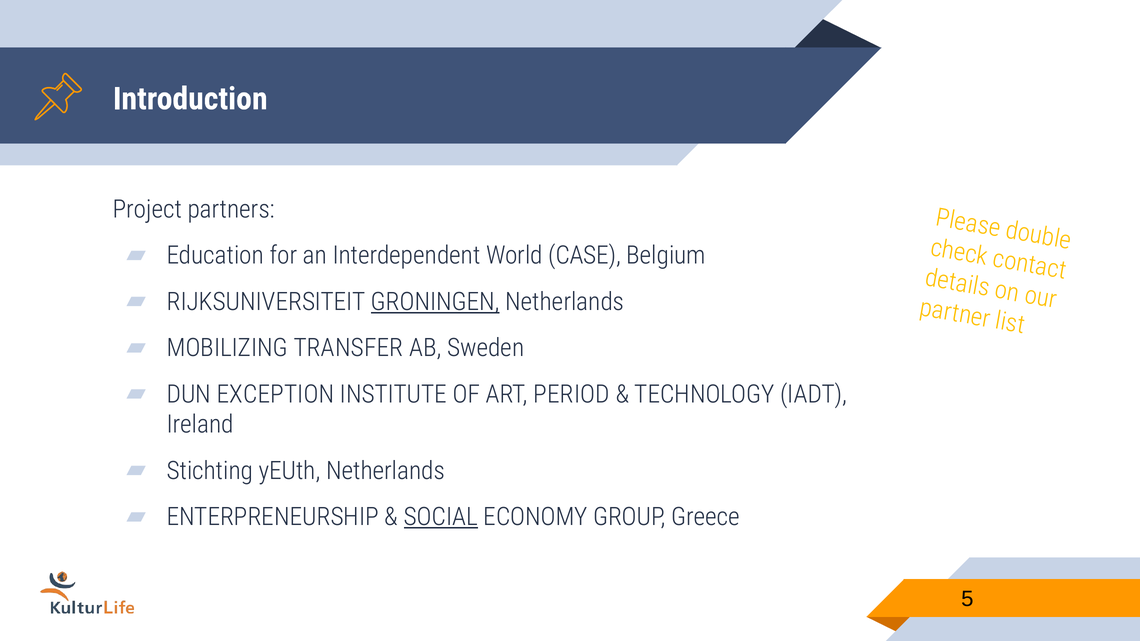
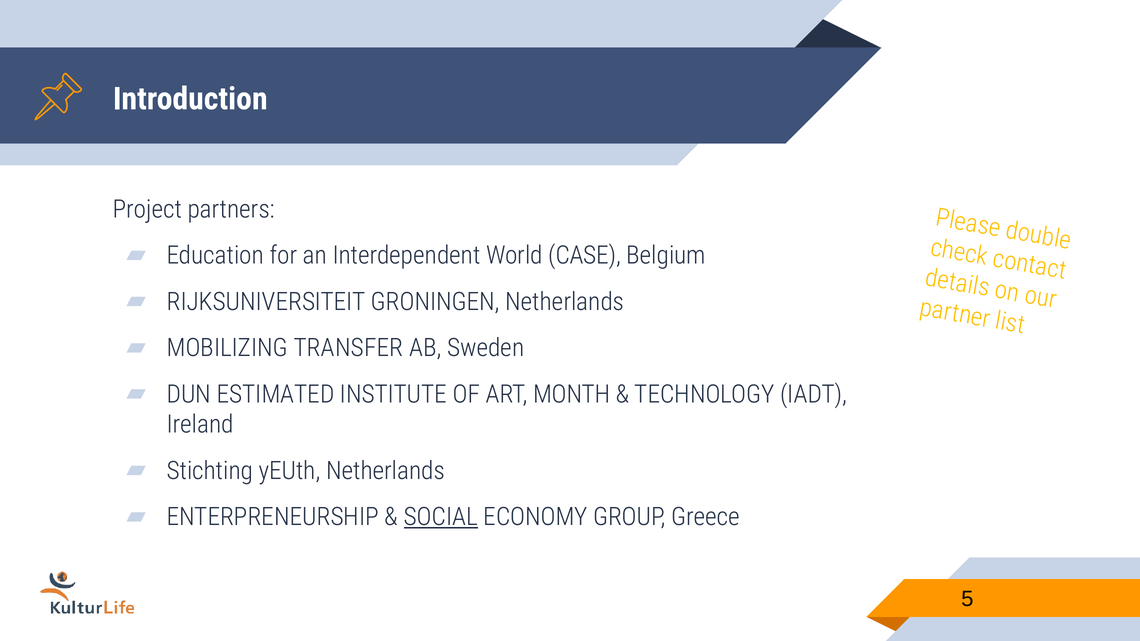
GRONINGEN underline: present -> none
EXCEPTION: EXCEPTION -> ESTIMATED
PERIOD: PERIOD -> MONTH
